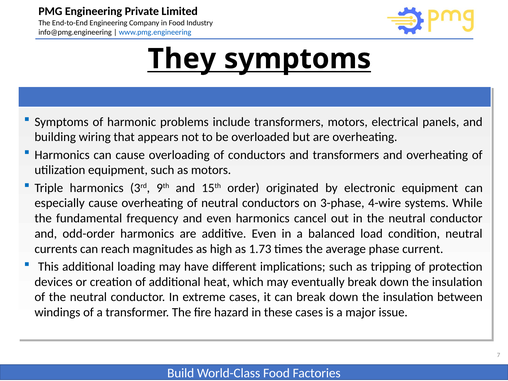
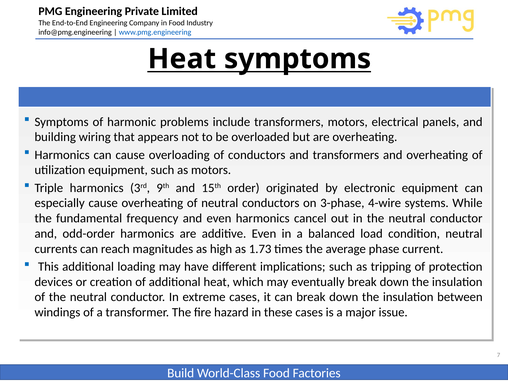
They at (182, 59): They -> Heat
